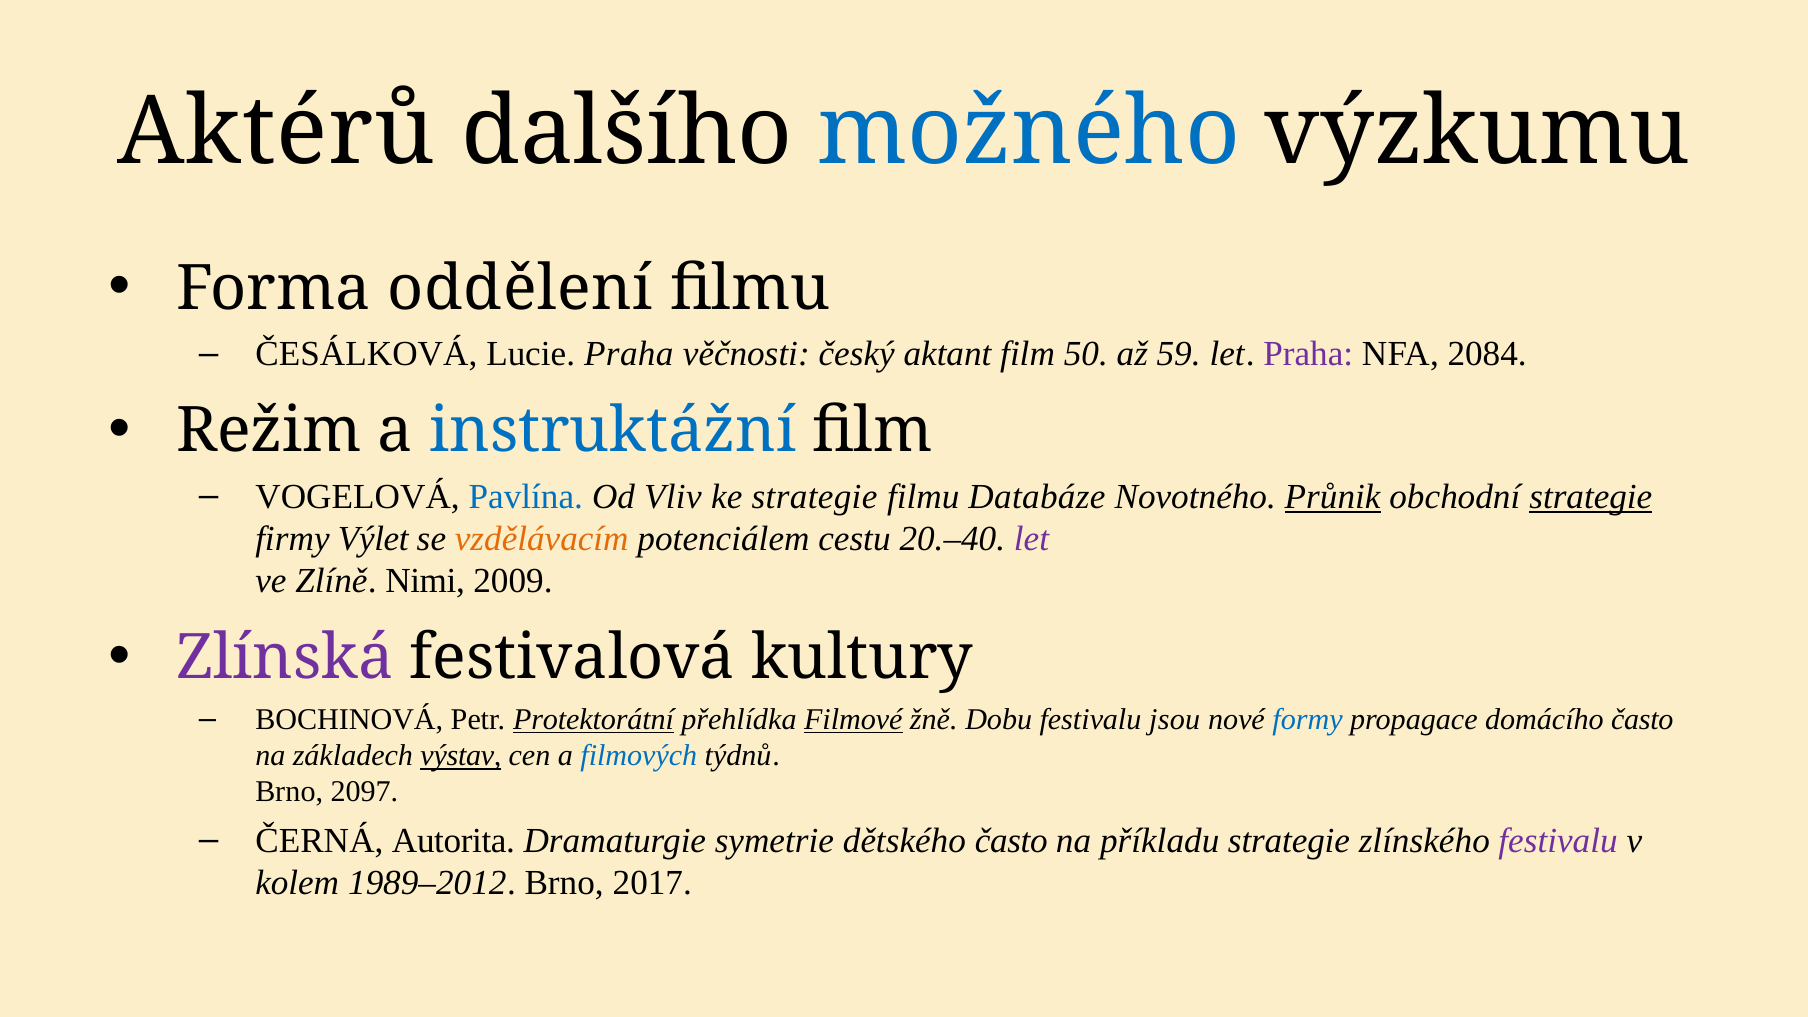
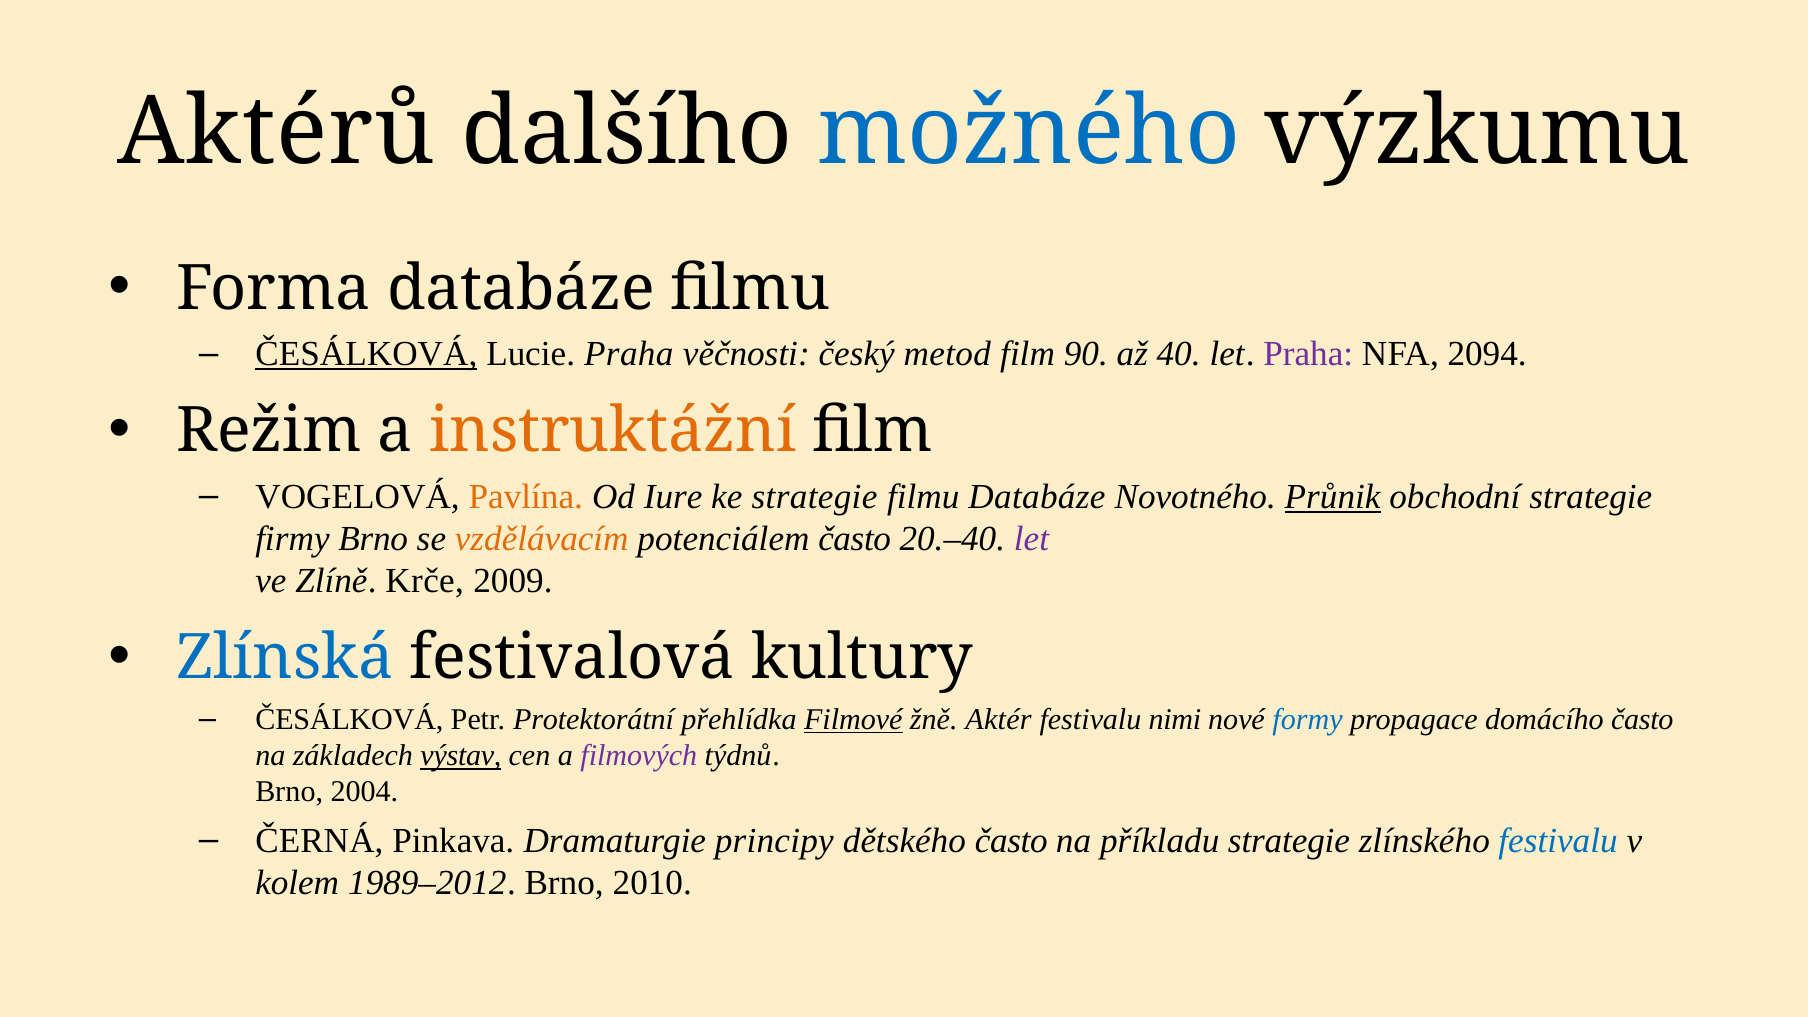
Forma oddělení: oddělení -> databáze
ČESÁLKOVÁ at (366, 354) underline: none -> present
aktant: aktant -> metod
50: 50 -> 90
59: 59 -> 40
2084: 2084 -> 2094
instruktážní colour: blue -> orange
Pavlína colour: blue -> orange
Vliv: Vliv -> Iure
strategie at (1591, 497) underline: present -> none
firmy Výlet: Výlet -> Brno
potenciálem cestu: cestu -> často
Nimi: Nimi -> Krče
Zlínská colour: purple -> blue
BOCHINOVÁ at (349, 720): BOCHINOVÁ -> ČESÁLKOVÁ
Protektorátní underline: present -> none
Dobu: Dobu -> Aktér
jsou: jsou -> nimi
filmových colour: blue -> purple
2097: 2097 -> 2004
Autorita: Autorita -> Pinkava
symetrie: symetrie -> principy
festivalu at (1558, 841) colour: purple -> blue
2017: 2017 -> 2010
